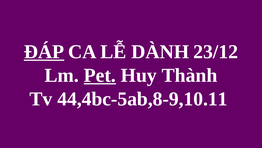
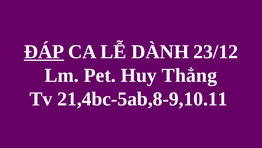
Pet underline: present -> none
Thành: Thành -> Thẳng
44,4bc-5ab,8-9,10.11: 44,4bc-5ab,8-9,10.11 -> 21,4bc-5ab,8-9,10.11
